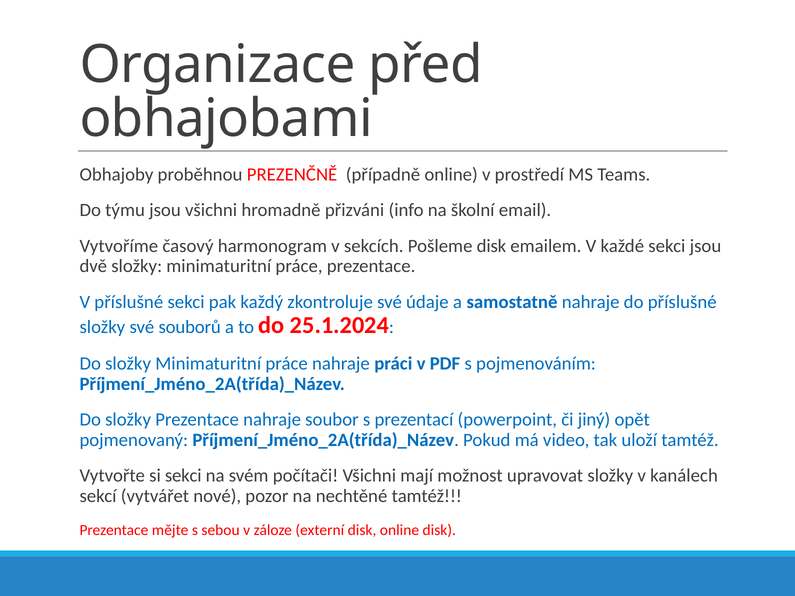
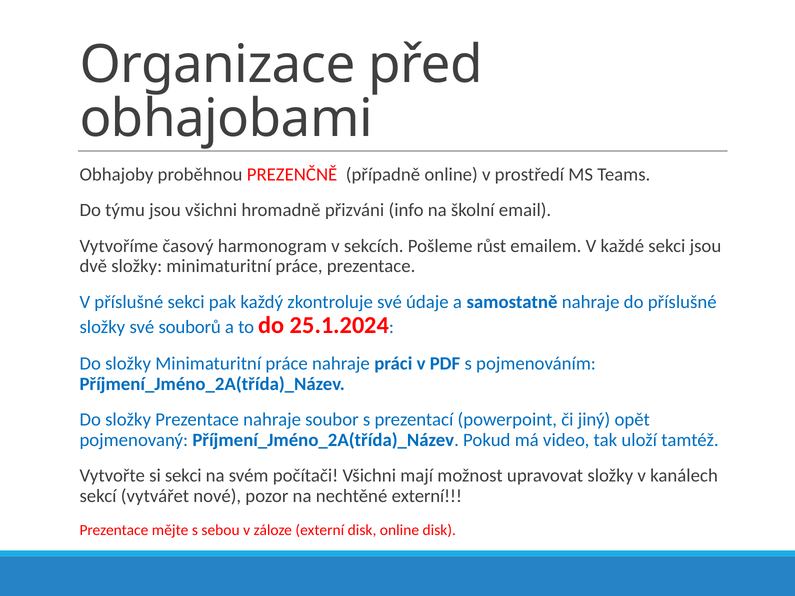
Pošleme disk: disk -> růst
nechtěné tamtéž: tamtéž -> externí
